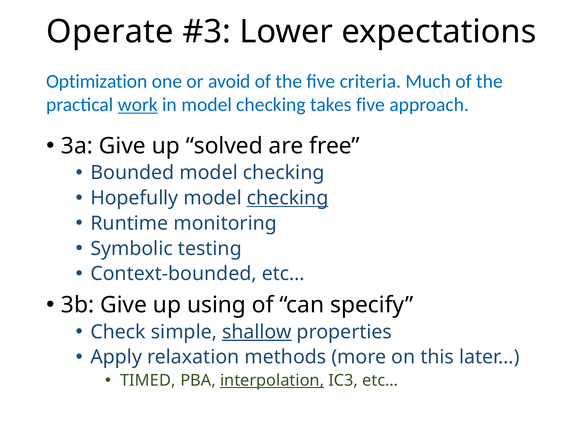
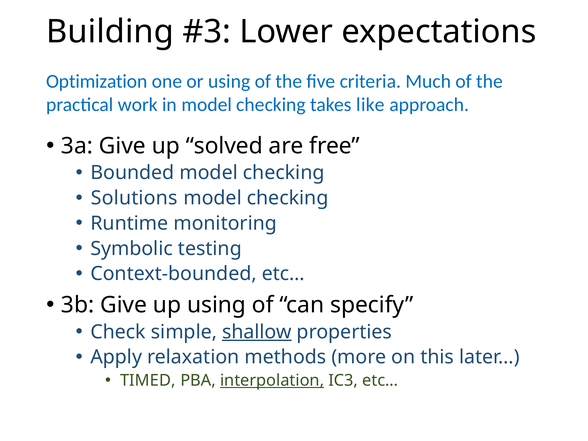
Operate: Operate -> Building
or avoid: avoid -> using
work underline: present -> none
takes five: five -> like
Hopefully: Hopefully -> Solutions
checking at (288, 198) underline: present -> none
